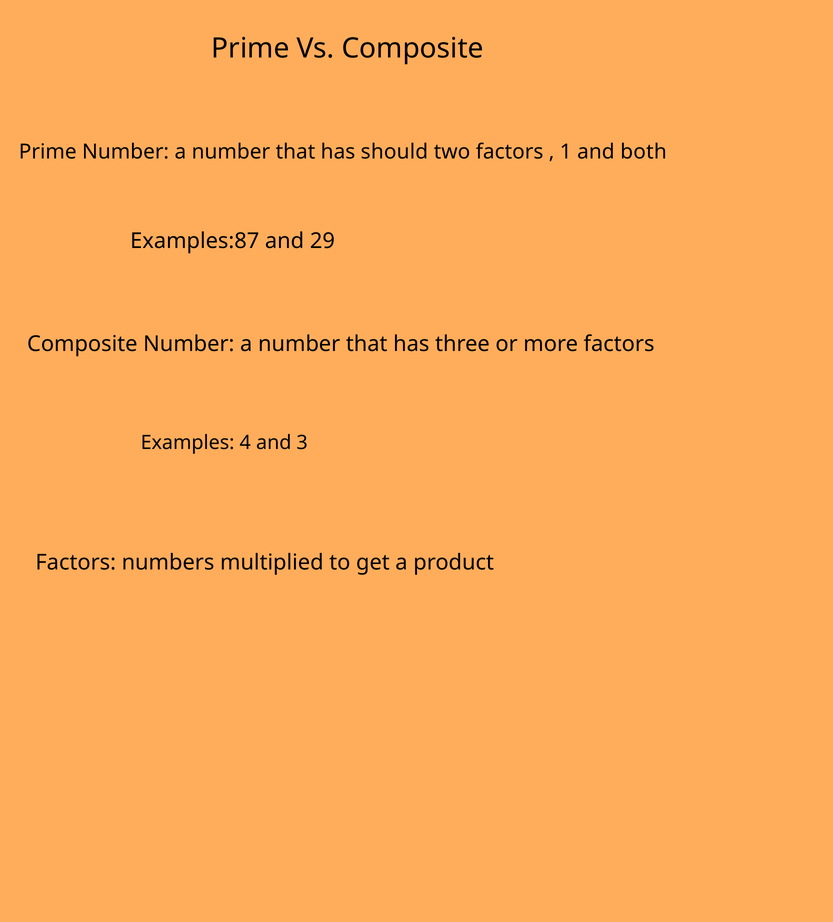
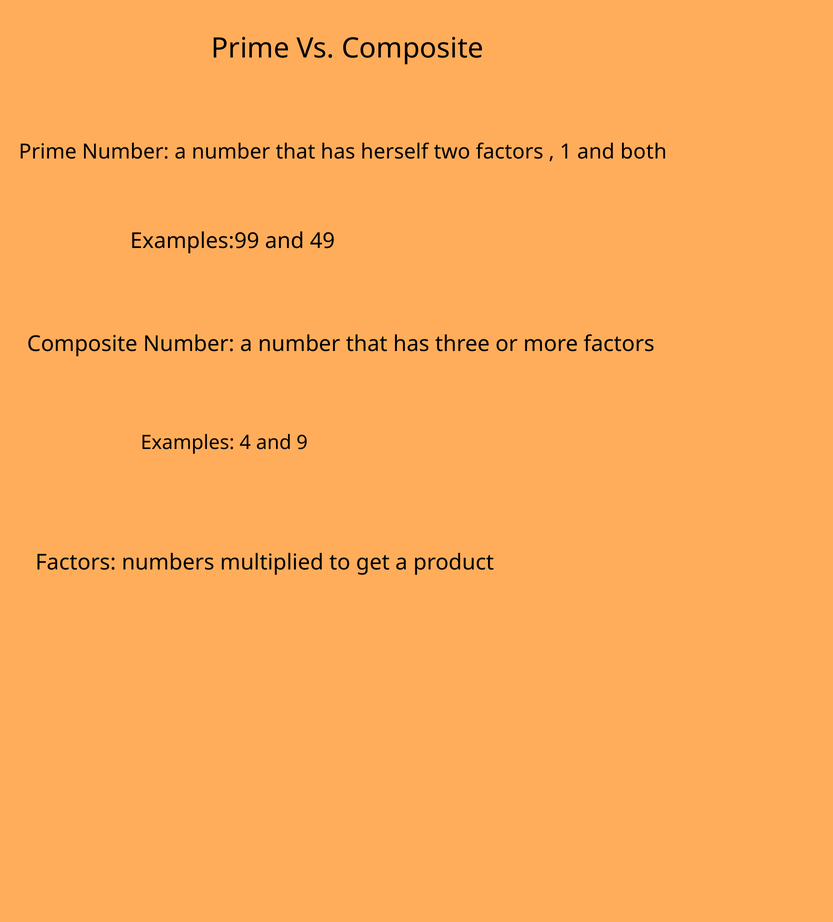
should: should -> herself
Examples:87: Examples:87 -> Examples:99
29: 29 -> 49
3: 3 -> 9
